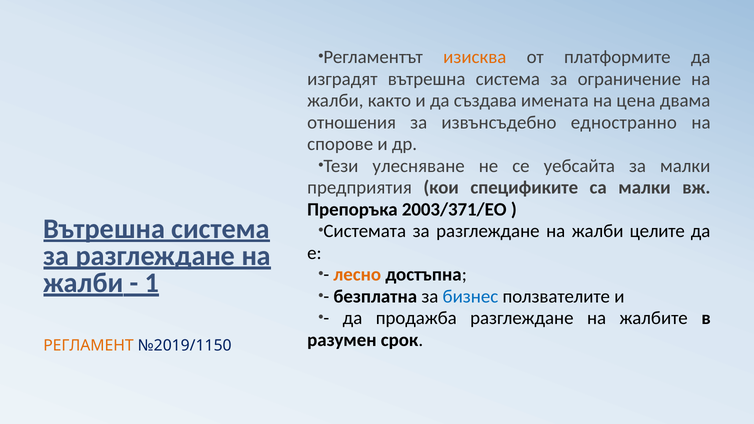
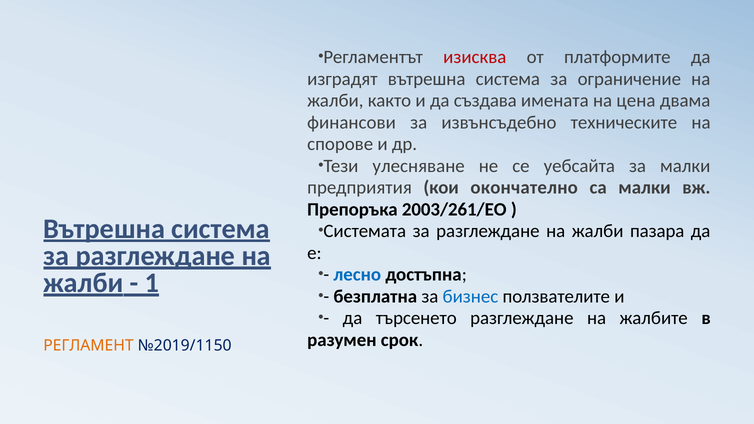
изисква colour: orange -> red
отношения: отношения -> финансови
едностранно: едностранно -> техническите
спецификите: спецификите -> окончателно
2003/371/ЕО: 2003/371/ЕО -> 2003/261/ЕО
целите: целите -> пазара
лесно colour: orange -> blue
продажба: продажба -> търсенето
